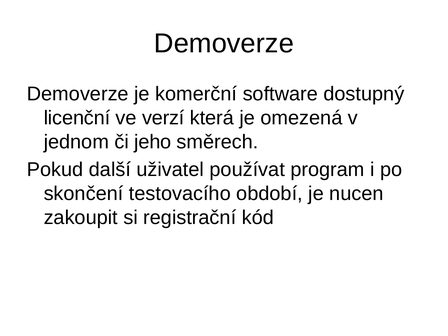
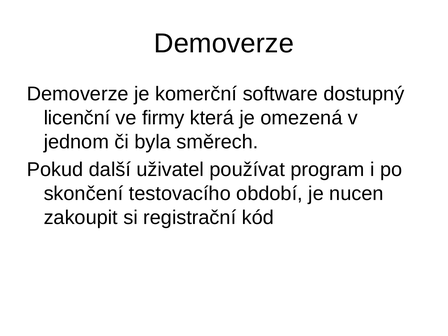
verzí: verzí -> firmy
jeho: jeho -> byla
